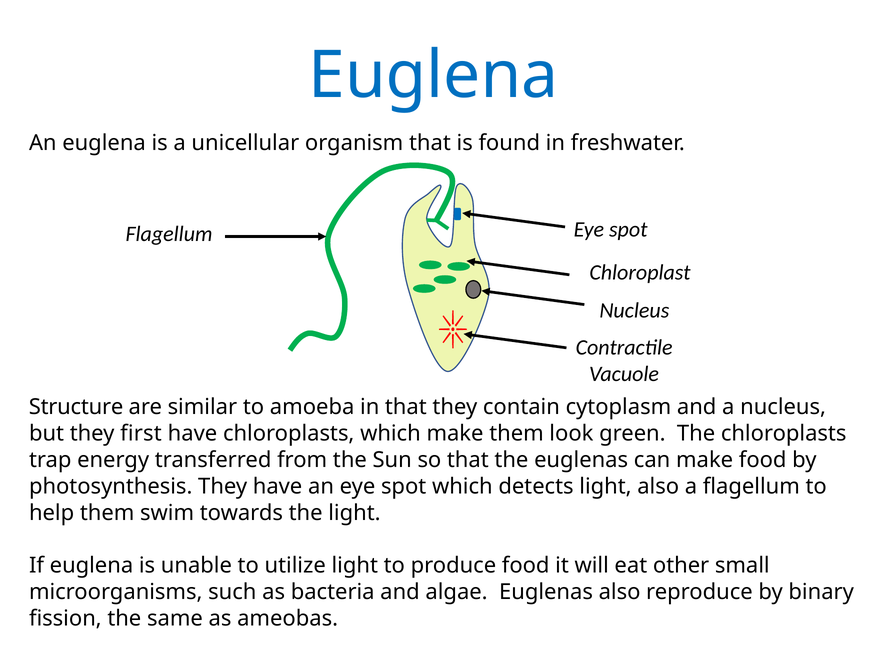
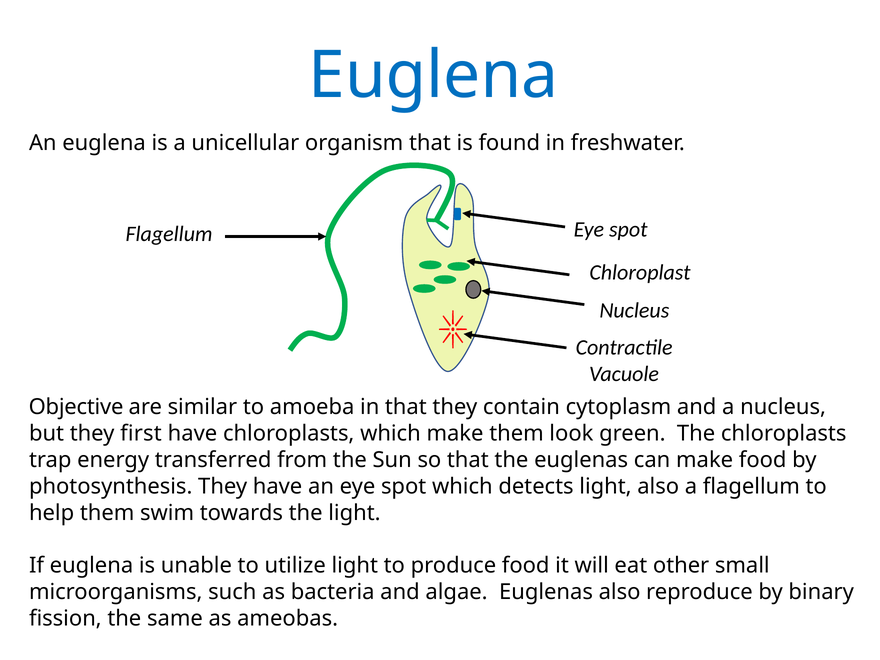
Structure: Structure -> Objective
